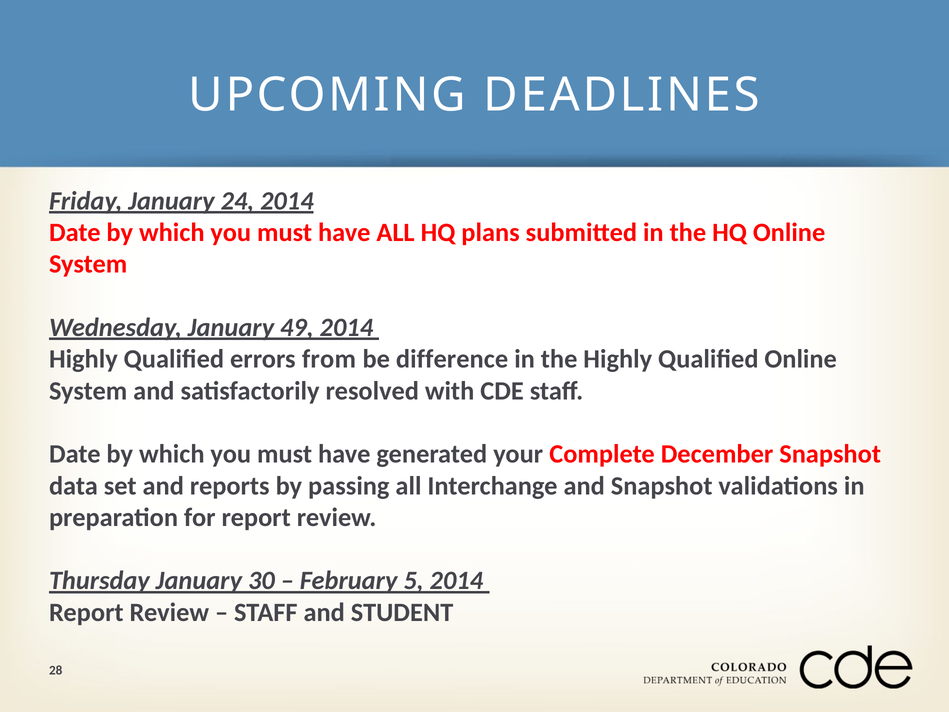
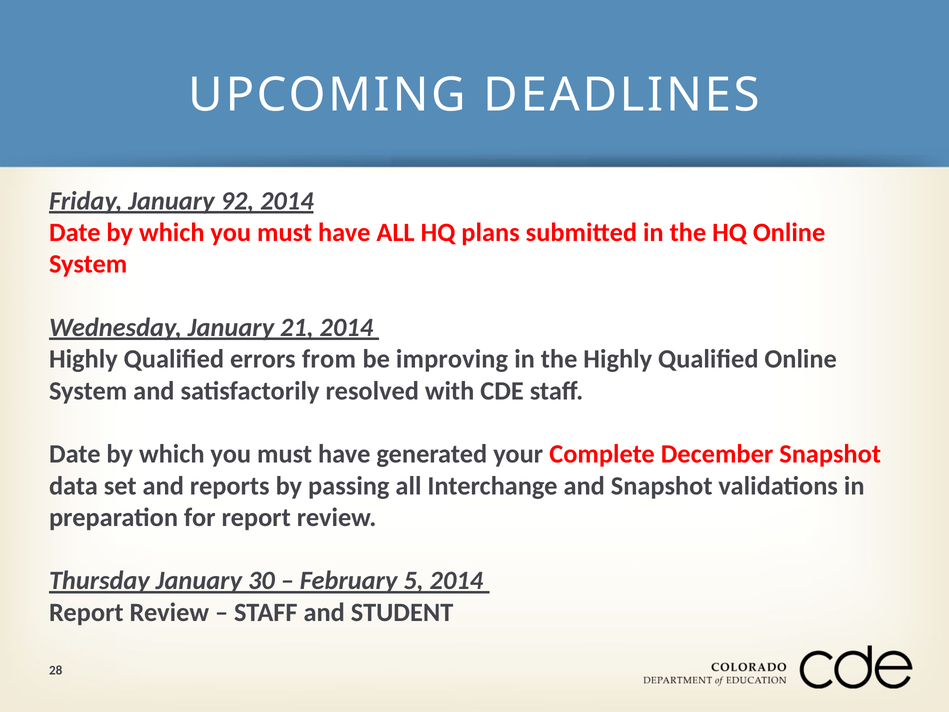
24: 24 -> 92
49: 49 -> 21
difference: difference -> improving
